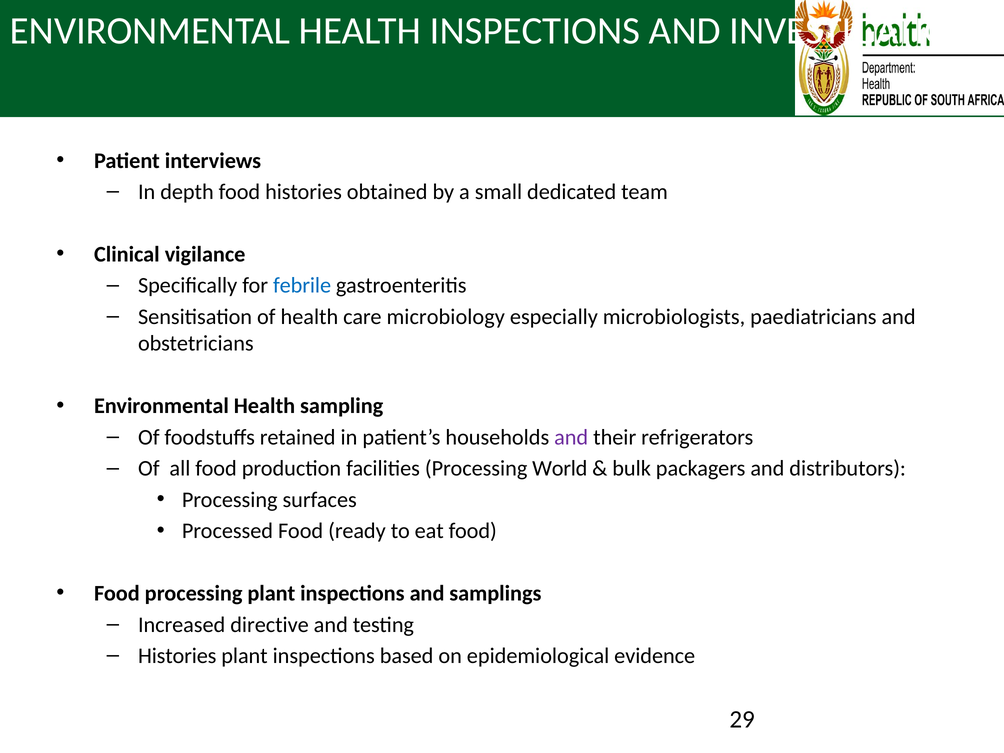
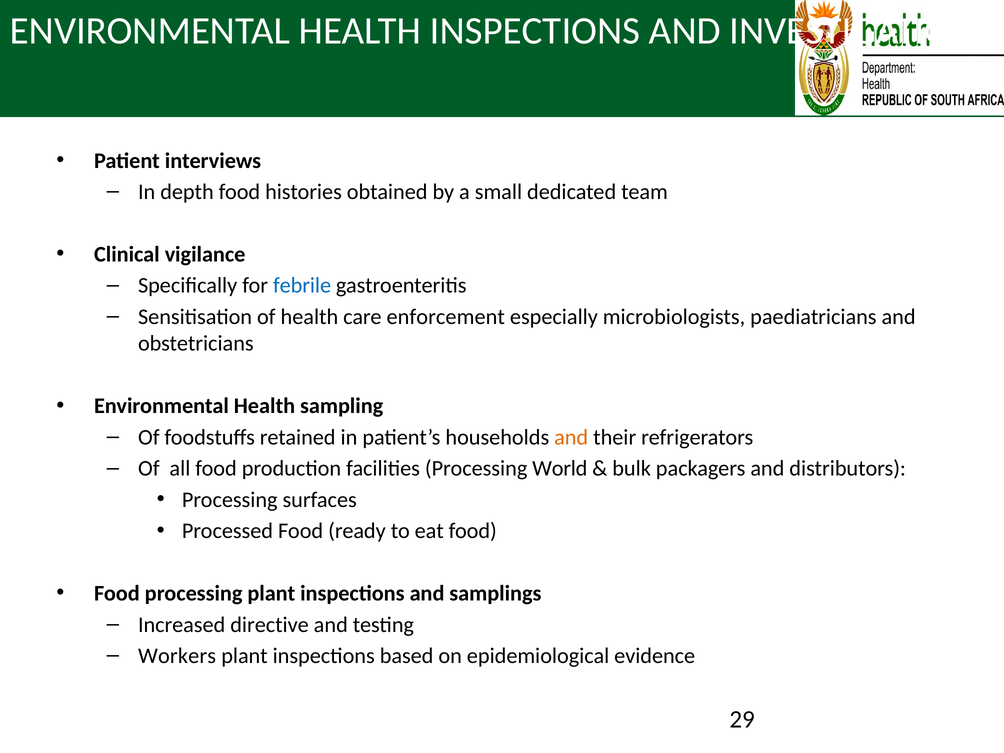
microbiology: microbiology -> enforcement
and at (571, 437) colour: purple -> orange
Histories at (177, 656): Histories -> Workers
